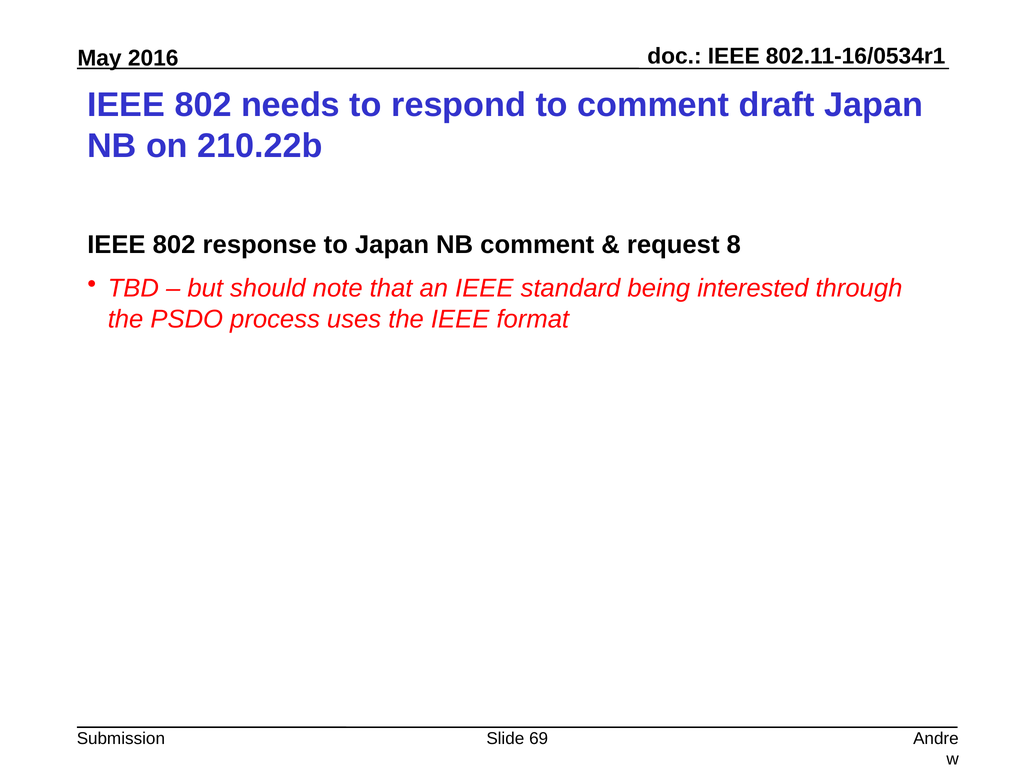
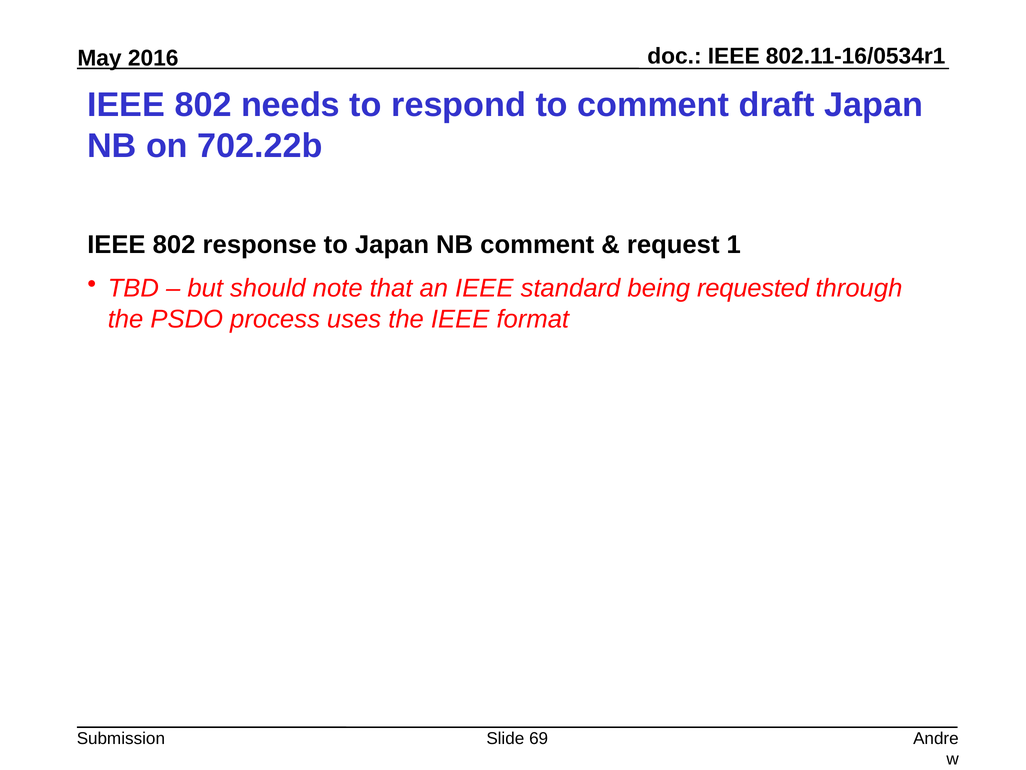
210.22b: 210.22b -> 702.22b
8: 8 -> 1
interested: interested -> requested
